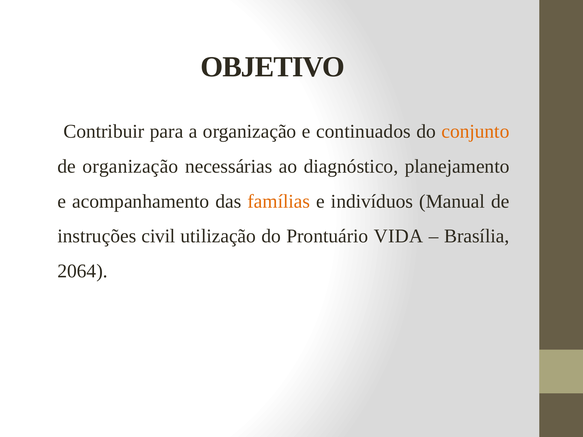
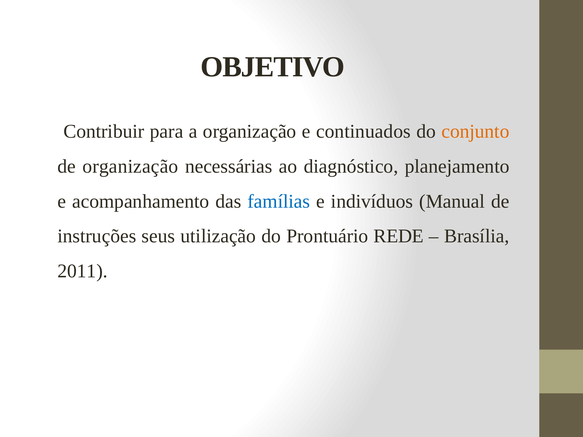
famílias colour: orange -> blue
civil: civil -> seus
VIDA: VIDA -> REDE
2064: 2064 -> 2011
